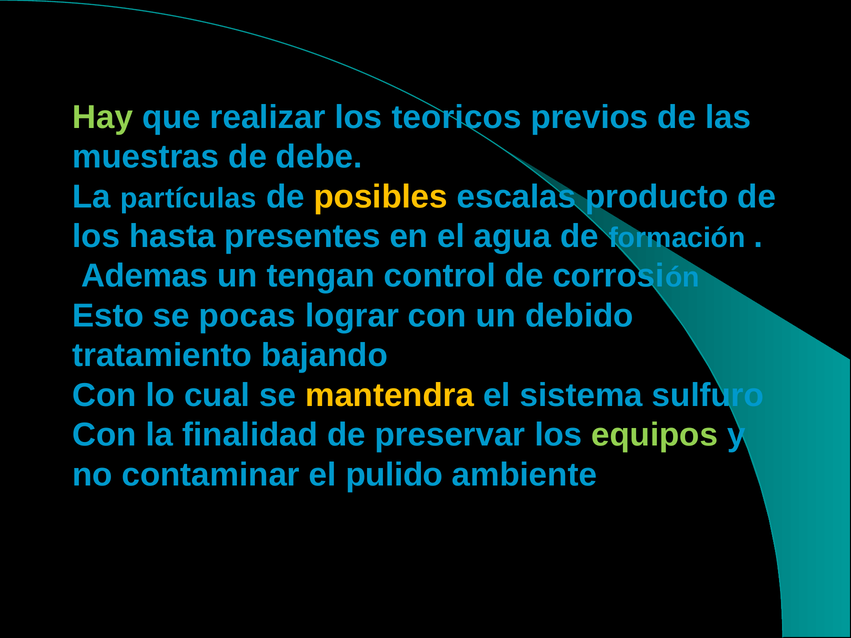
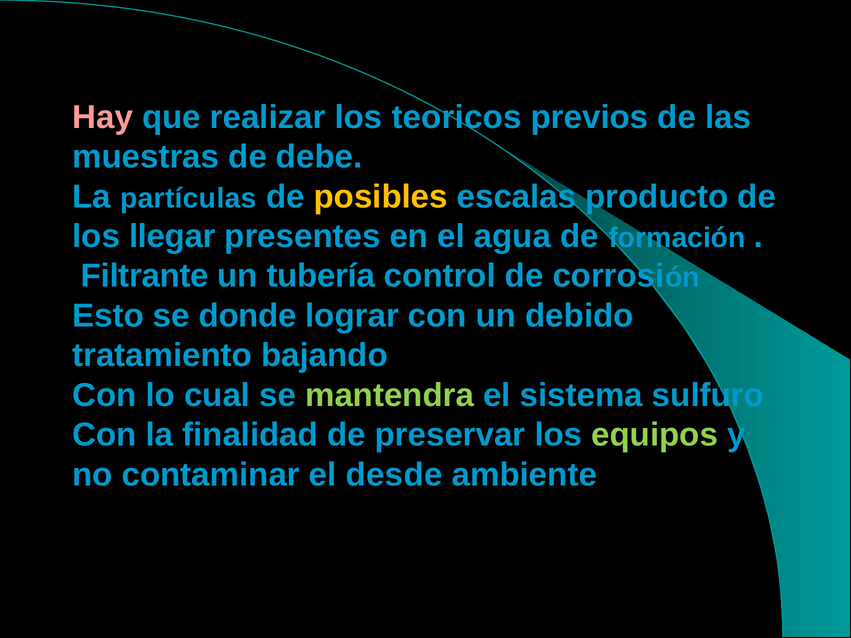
Hay colour: light green -> pink
hasta: hasta -> llegar
Ademas: Ademas -> Filtrante
tengan: tengan -> tubería
pocas: pocas -> donde
mantendra colour: yellow -> light green
pulido: pulido -> desde
